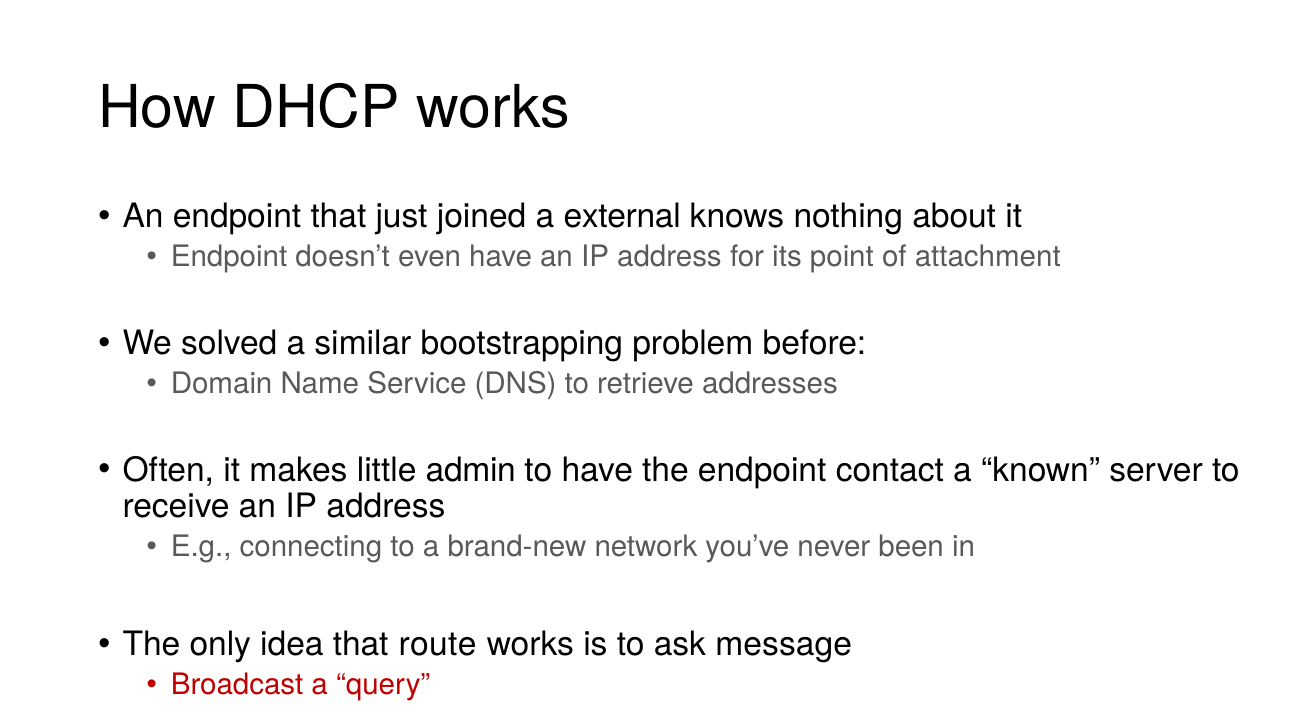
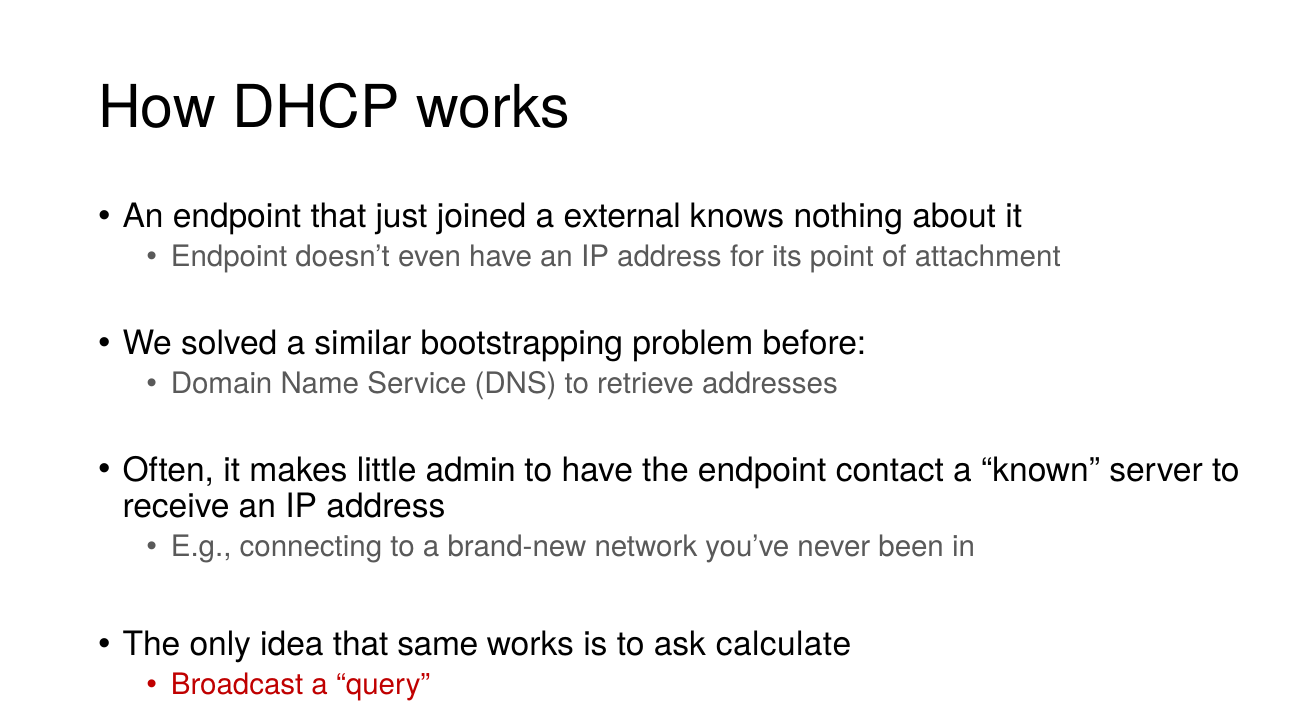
route: route -> same
message: message -> calculate
